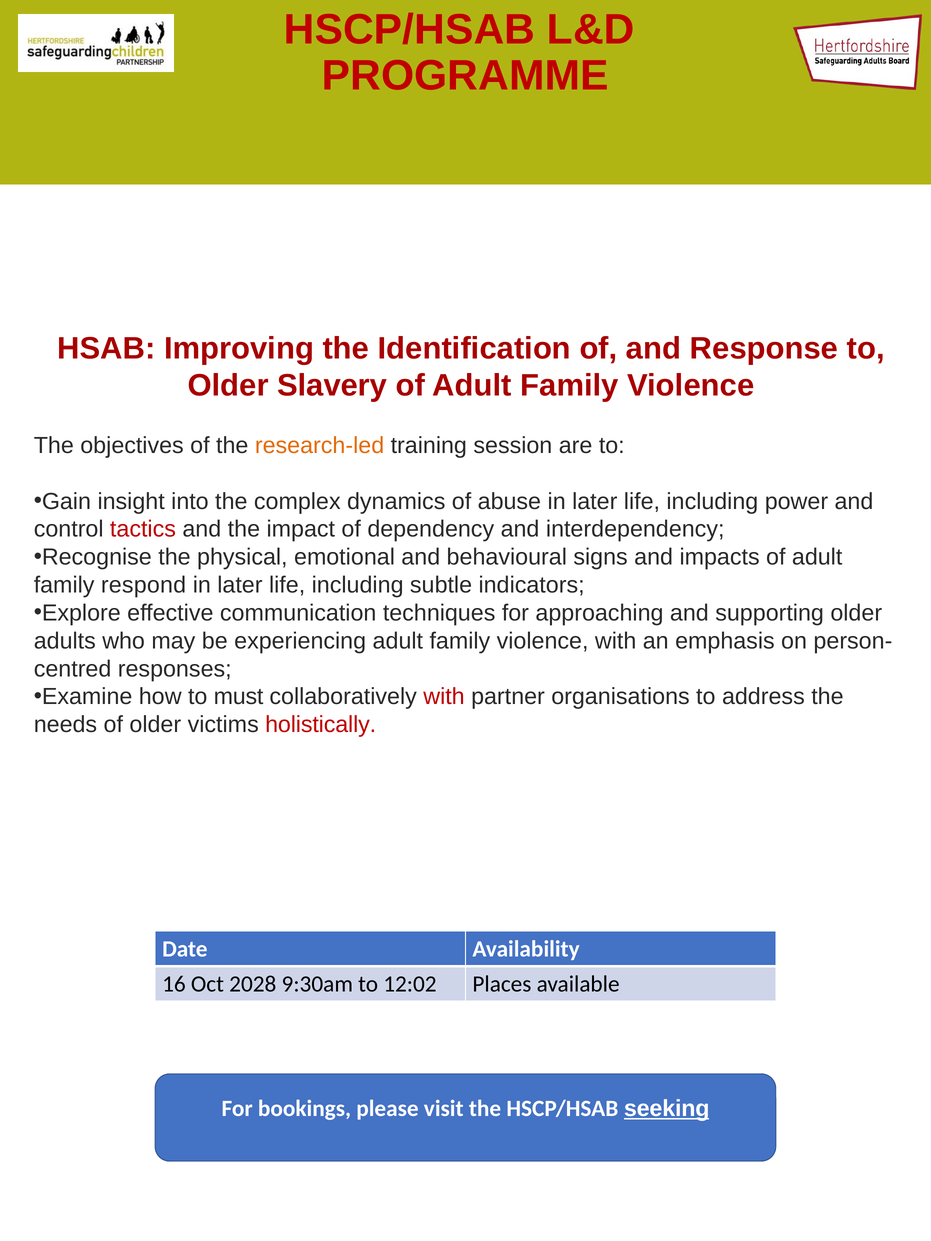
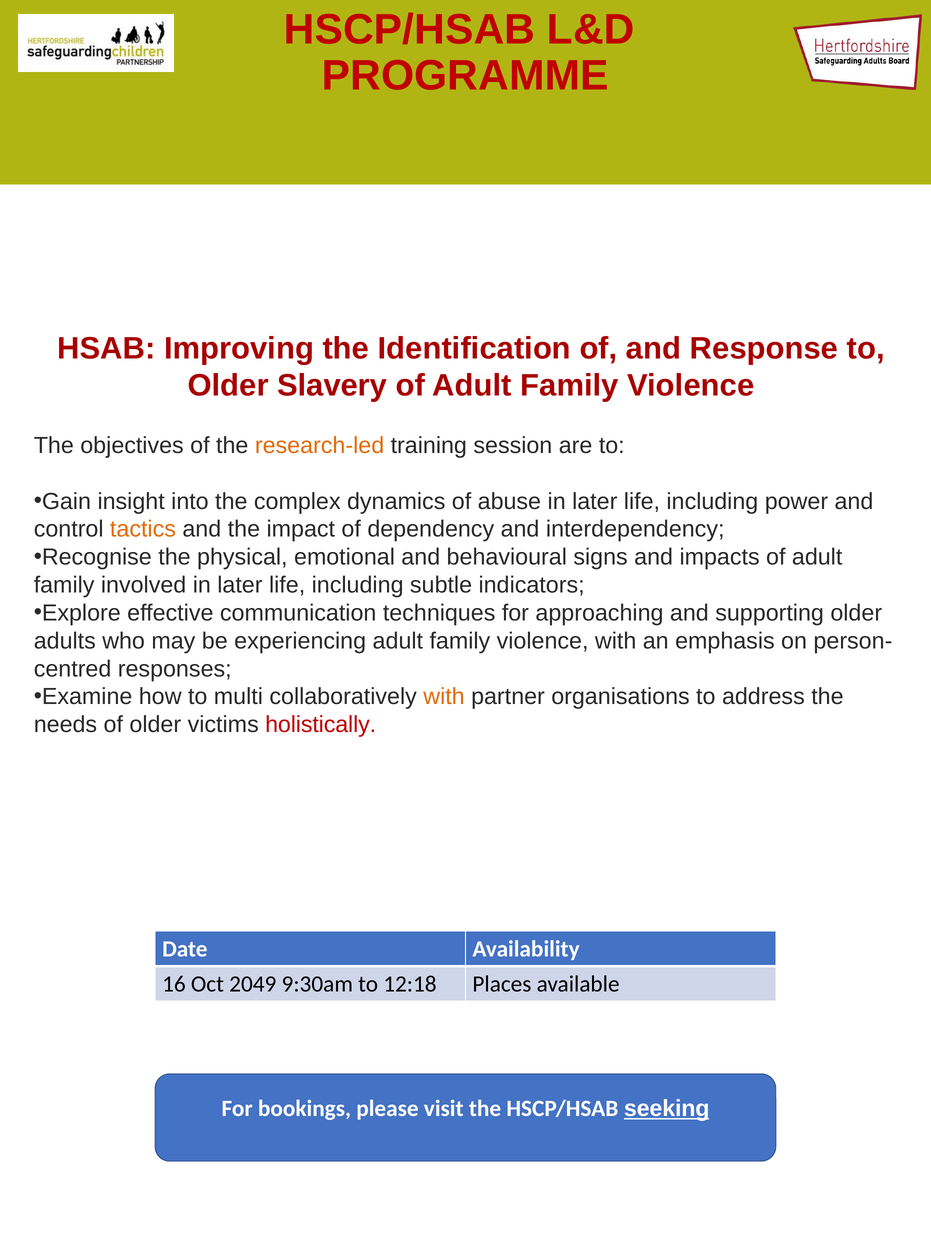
tactics colour: red -> orange
respond: respond -> involved
must: must -> multi
with at (444, 697) colour: red -> orange
2028: 2028 -> 2049
12:02: 12:02 -> 12:18
